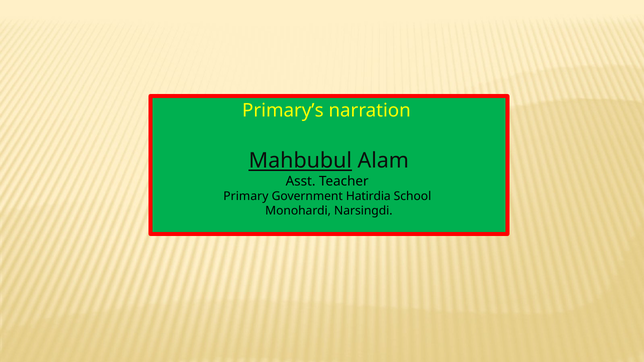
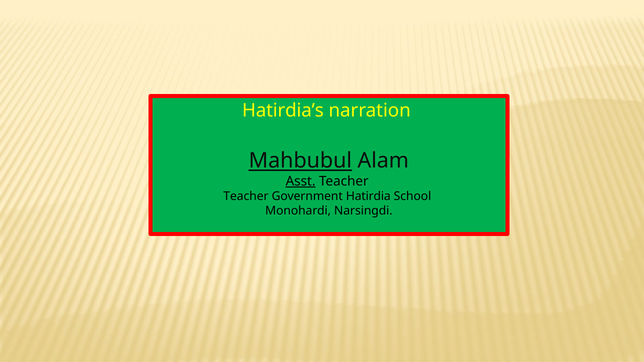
Primary’s: Primary’s -> Hatirdia’s
Asst underline: none -> present
Primary at (246, 197): Primary -> Teacher
